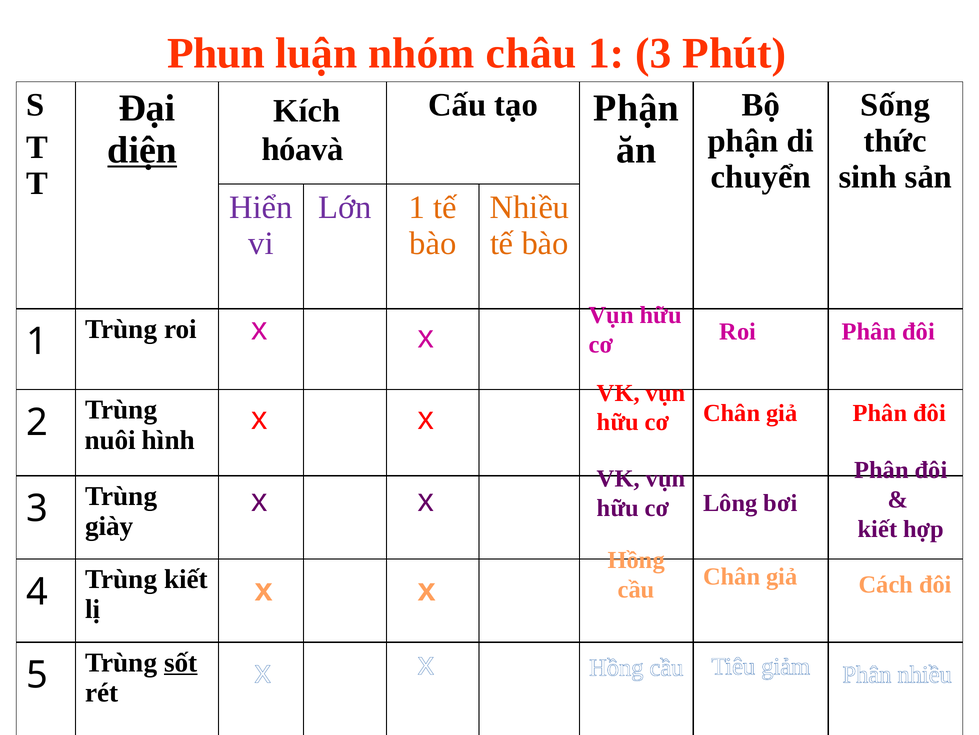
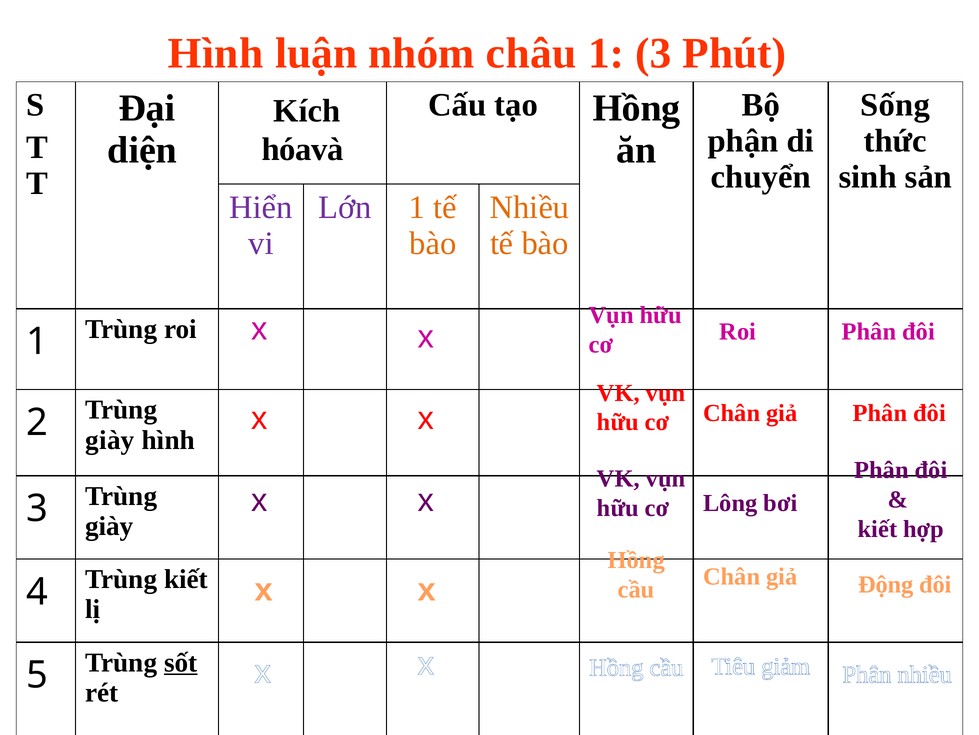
Phun at (216, 54): Phun -> Hình
tạo Phận: Phận -> Hồng
diện underline: present -> none
nuôi at (110, 440): nuôi -> giày
Cách: Cách -> Động
